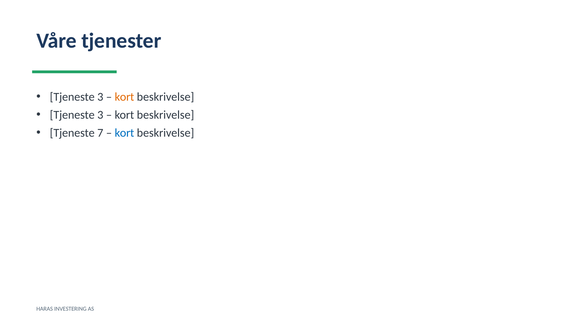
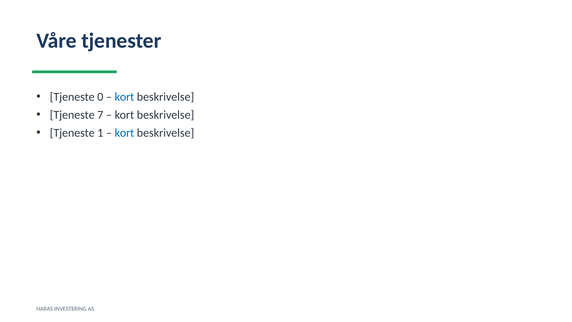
3 at (100, 97): 3 -> 0
kort at (124, 97) colour: orange -> blue
3 at (100, 115): 3 -> 7
7: 7 -> 1
